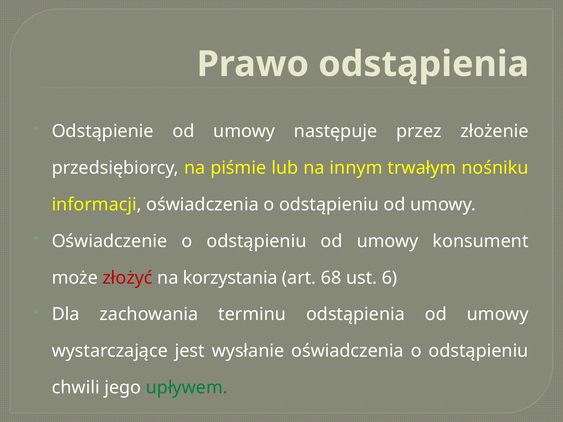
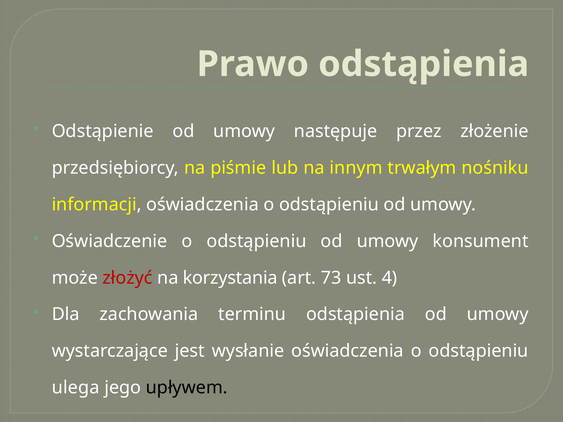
68: 68 -> 73
6: 6 -> 4
chwili: chwili -> ulega
upływem colour: green -> black
